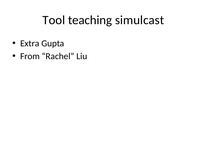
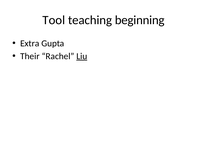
simulcast: simulcast -> beginning
From: From -> Their
Liu underline: none -> present
